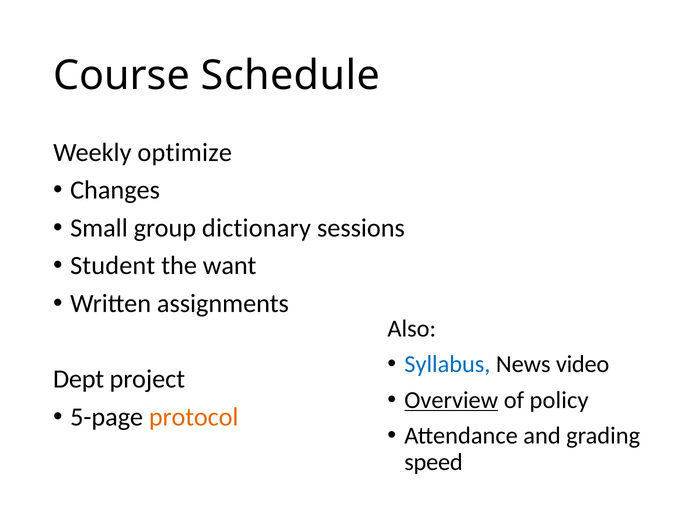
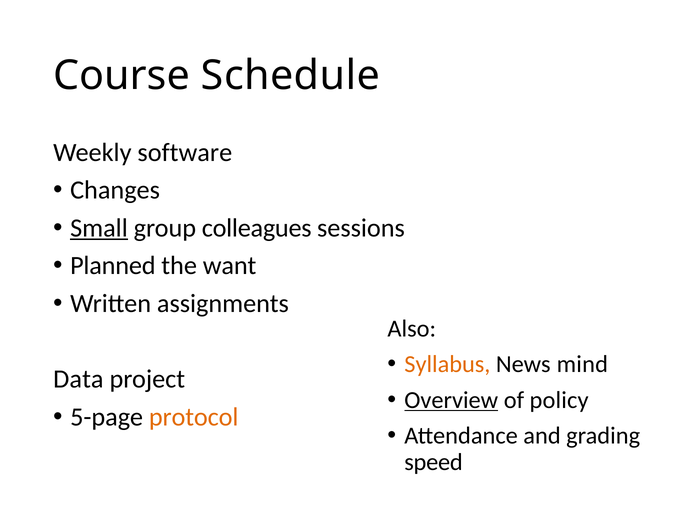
optimize: optimize -> software
Small underline: none -> present
dictionary: dictionary -> colleagues
Student: Student -> Planned
Syllabus colour: blue -> orange
video: video -> mind
Dept: Dept -> Data
